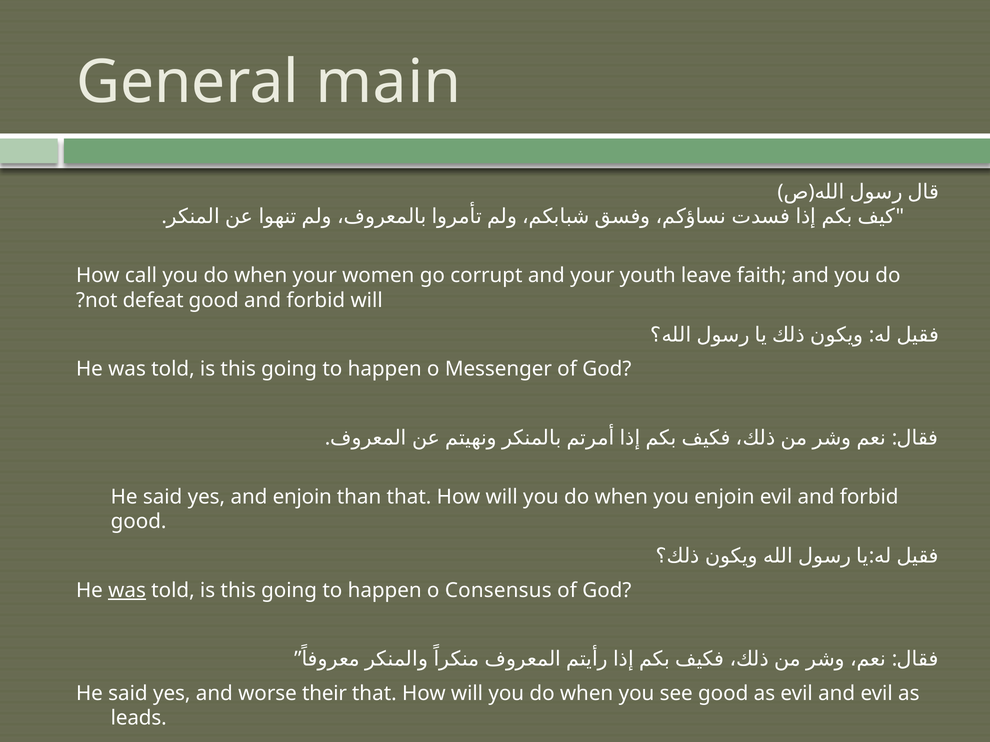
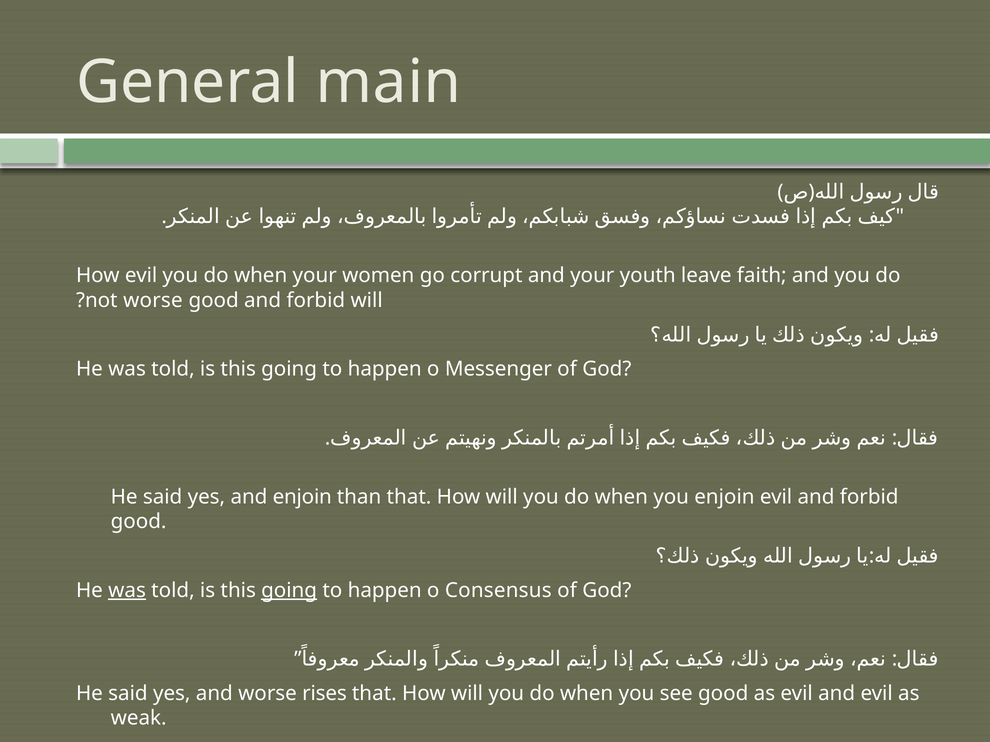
How call: call -> evil
not defeat: defeat -> worse
going at (289, 591) underline: none -> present
their: their -> rises
leads: leads -> weak
